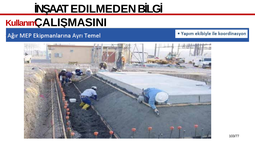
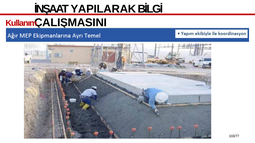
EDILMEDEN: EDILMEDEN -> YAPILARAK
